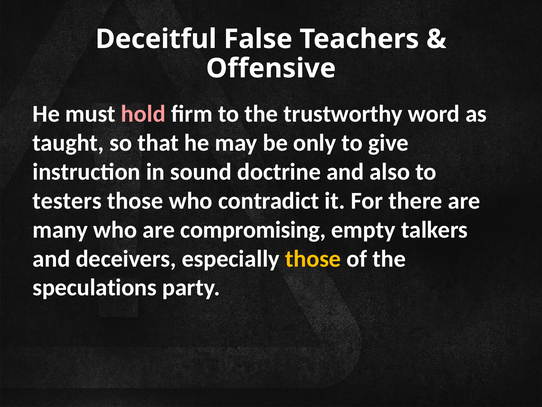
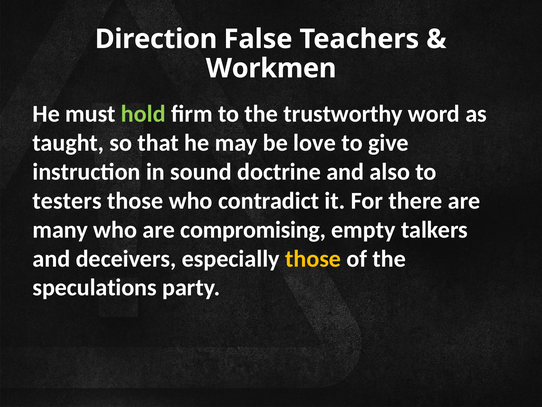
Deceitful: Deceitful -> Direction
Offensive: Offensive -> Workmen
hold colour: pink -> light green
only: only -> love
